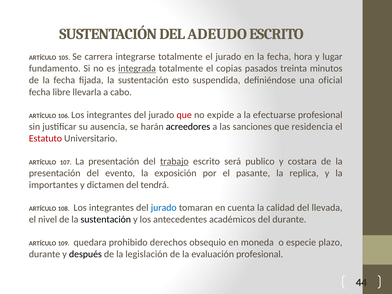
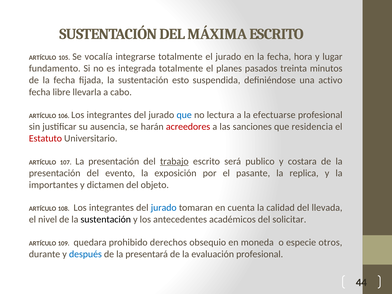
ADEUDO: ADEUDO -> MÁXIMA
carrera: carrera -> vocalía
integrada underline: present -> none
copias: copias -> planes
oficial: oficial -> activo
que at (184, 115) colour: red -> blue
expide: expide -> lectura
acreedores colour: black -> red
tendrá: tendrá -> objeto
del durante: durante -> solicitar
plazo: plazo -> otros
después colour: black -> blue
legislación: legislación -> presentará
